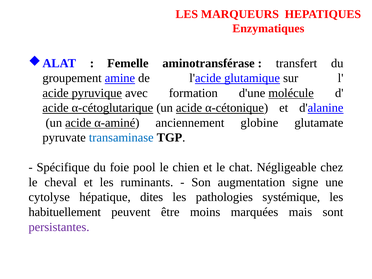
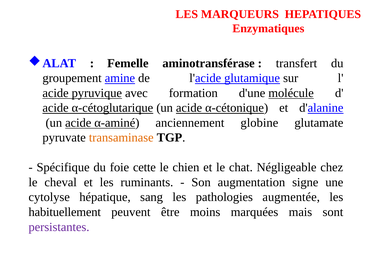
transaminase colour: blue -> orange
pool: pool -> cette
dites: dites -> sang
systémique: systémique -> augmentée
